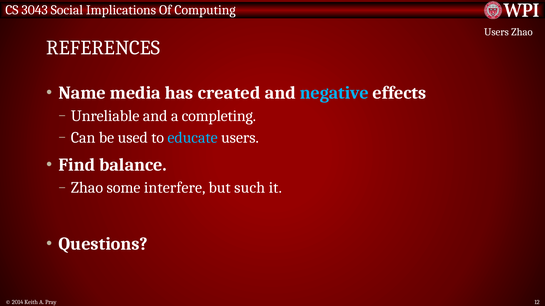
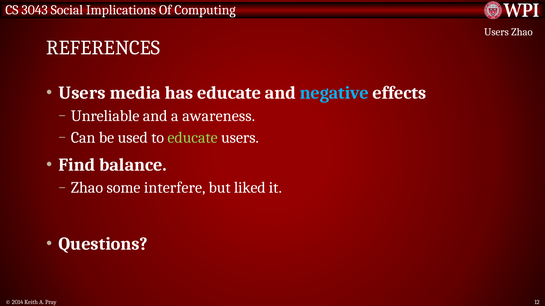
Name at (82, 93): Name -> Users
has created: created -> educate
completing: completing -> awareness
educate at (193, 138) colour: light blue -> light green
such: such -> liked
